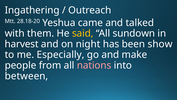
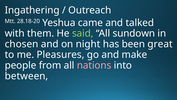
said colour: yellow -> light green
harvest: harvest -> chosen
show: show -> great
Especially: Especially -> Pleasures
